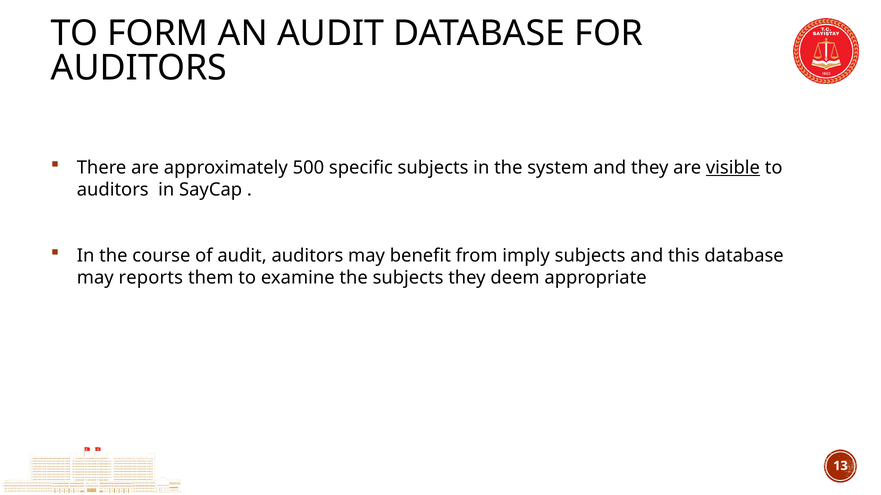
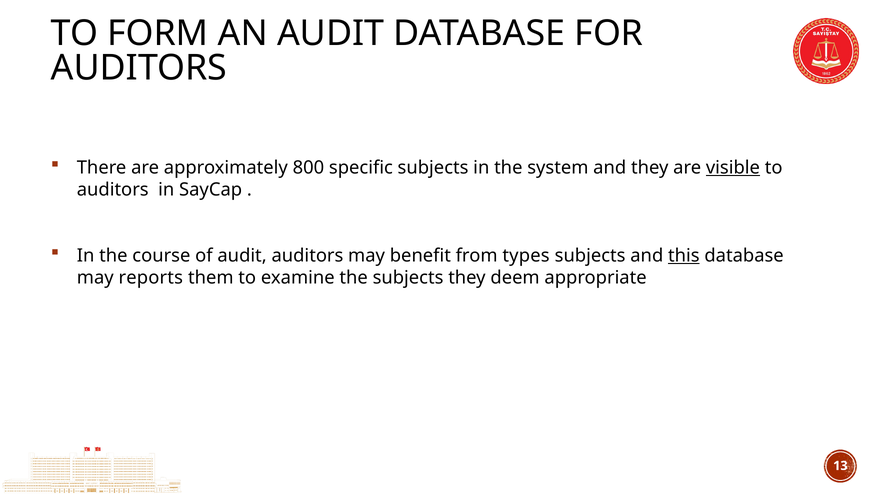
500: 500 -> 800
imply: imply -> types
this underline: none -> present
